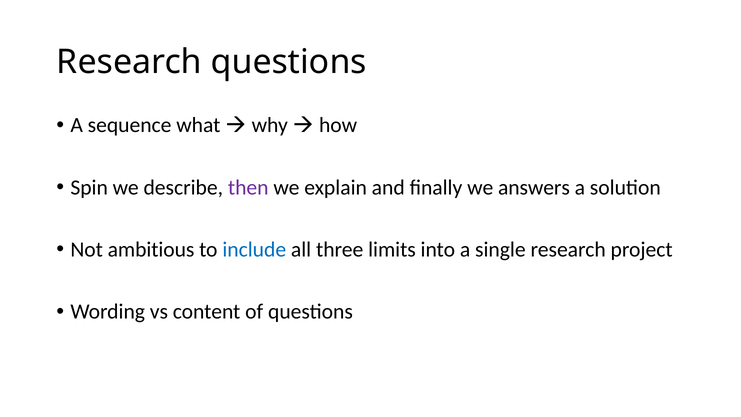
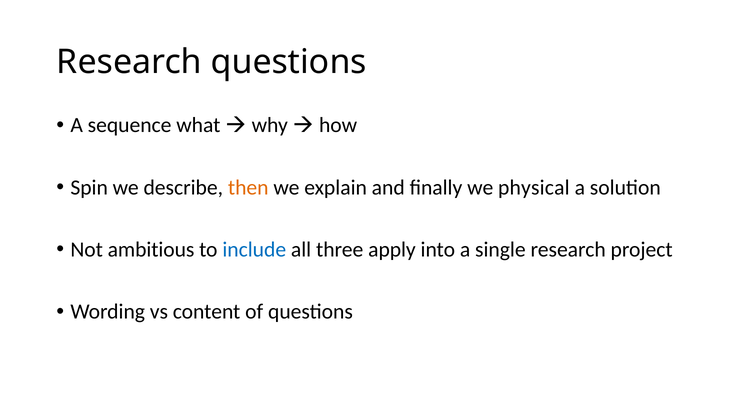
then colour: purple -> orange
answers: answers -> physical
limits: limits -> apply
